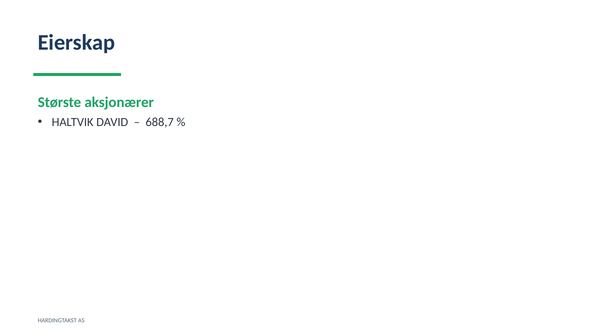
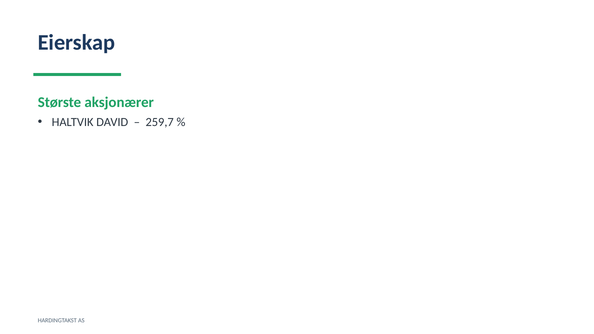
688,7: 688,7 -> 259,7
